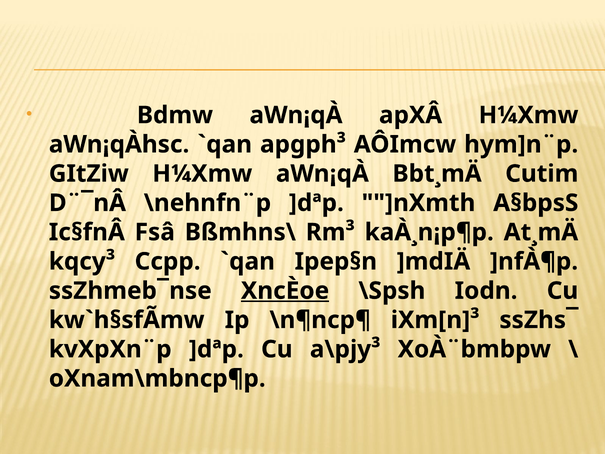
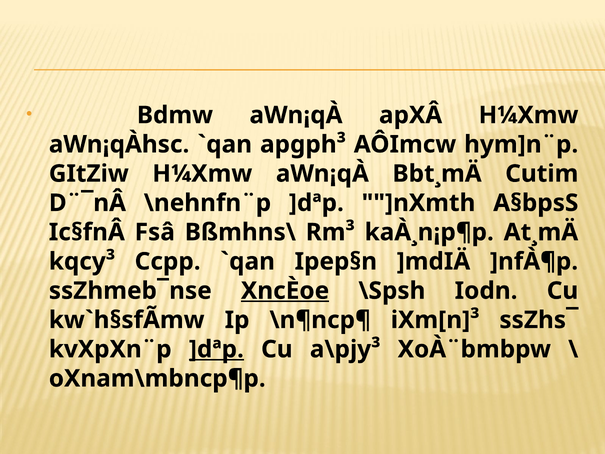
]dªp at (216, 349) underline: none -> present
